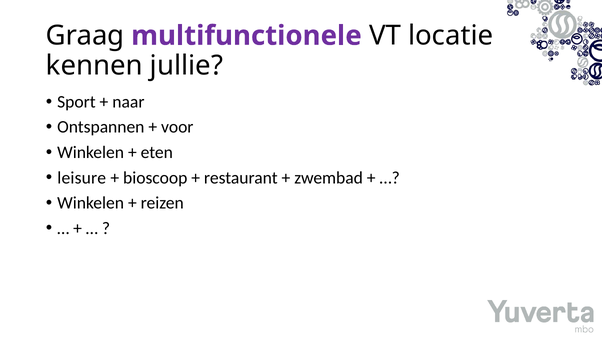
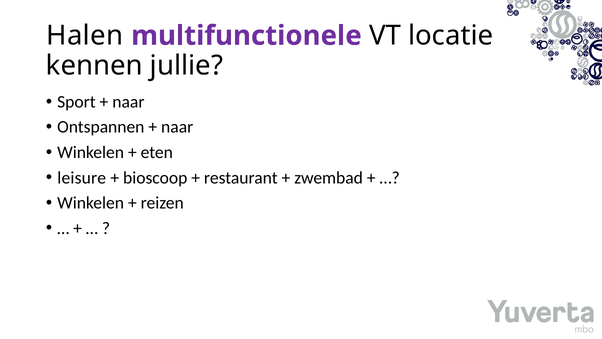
Graag: Graag -> Halen
voor at (177, 127): voor -> naar
